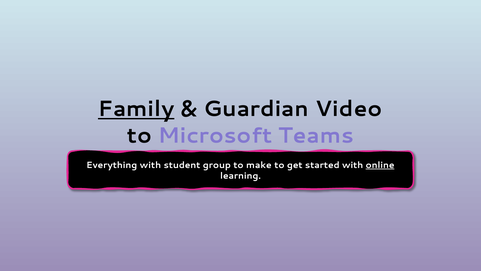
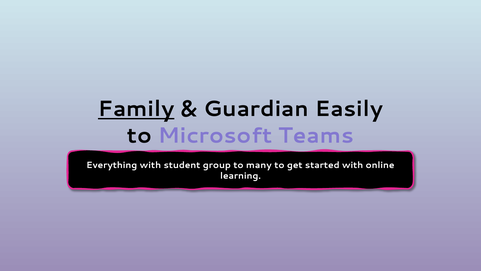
Video: Video -> Easily
make: make -> many
online underline: present -> none
